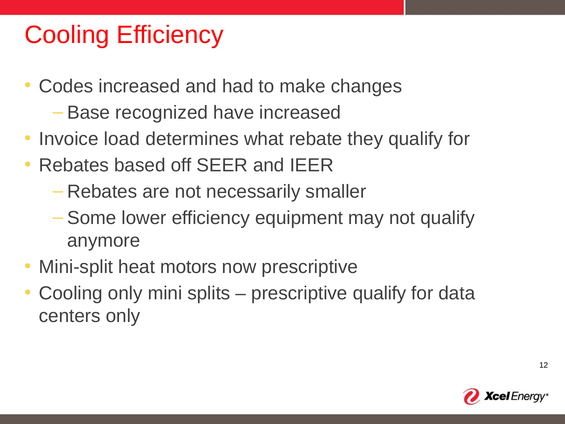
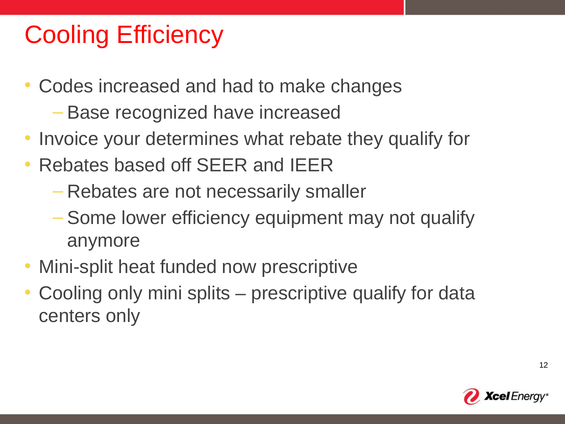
load: load -> your
motors: motors -> funded
